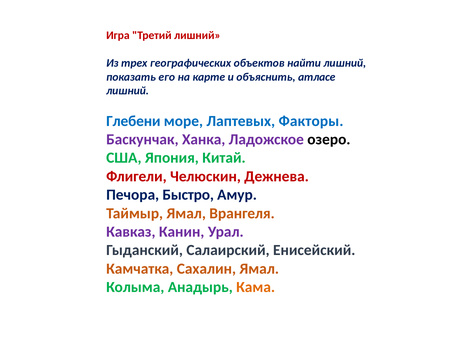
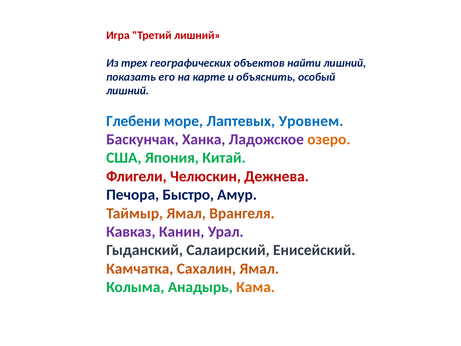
атласе: атласе -> особый
Факторы: Факторы -> Уровнем
озеро colour: black -> orange
